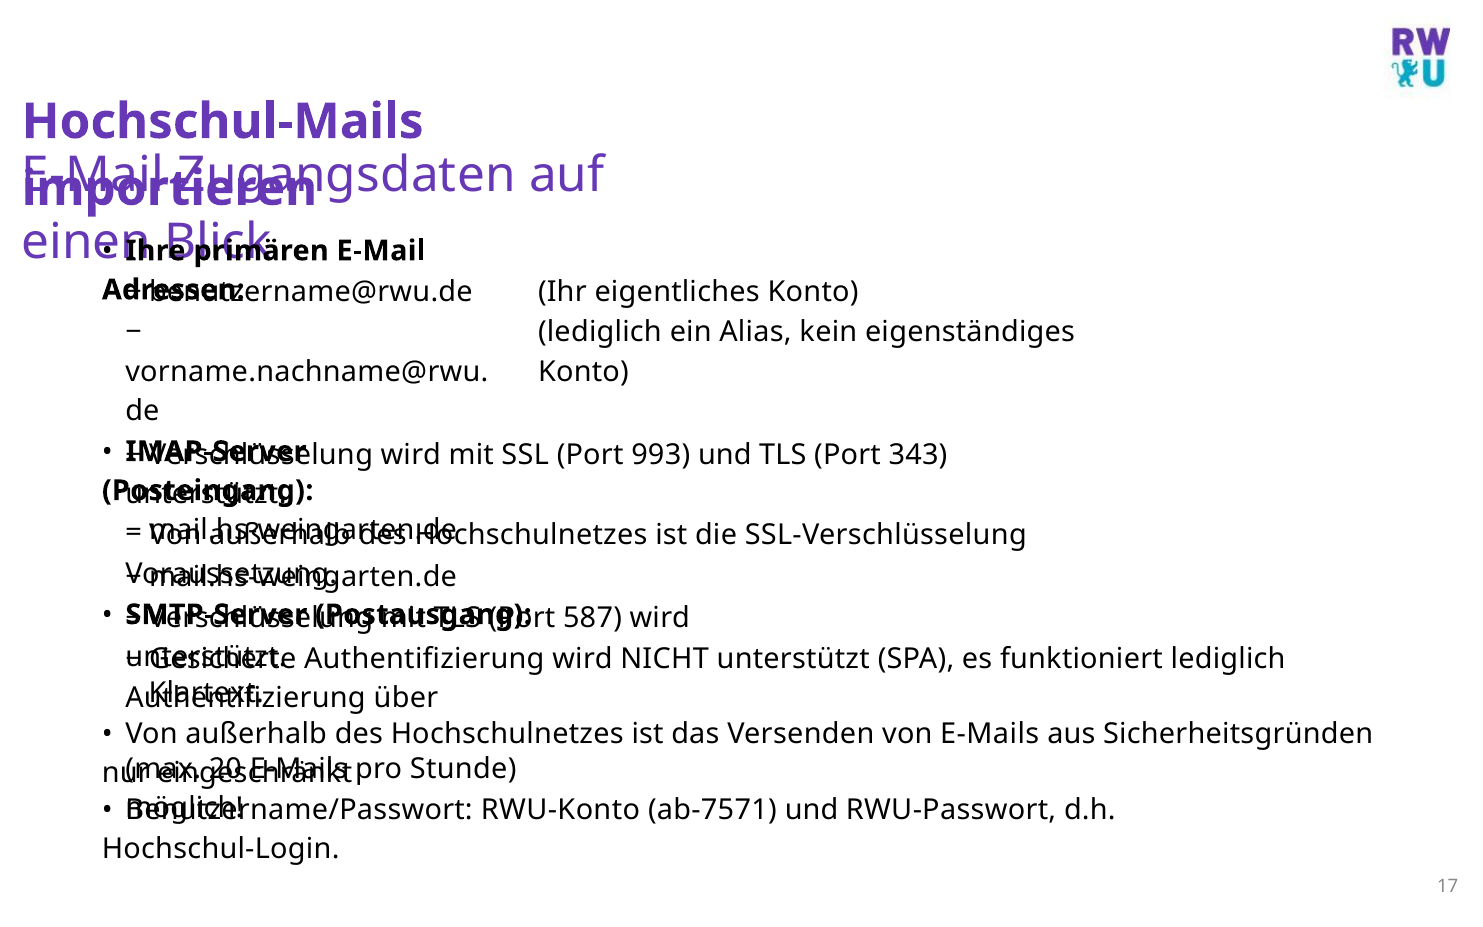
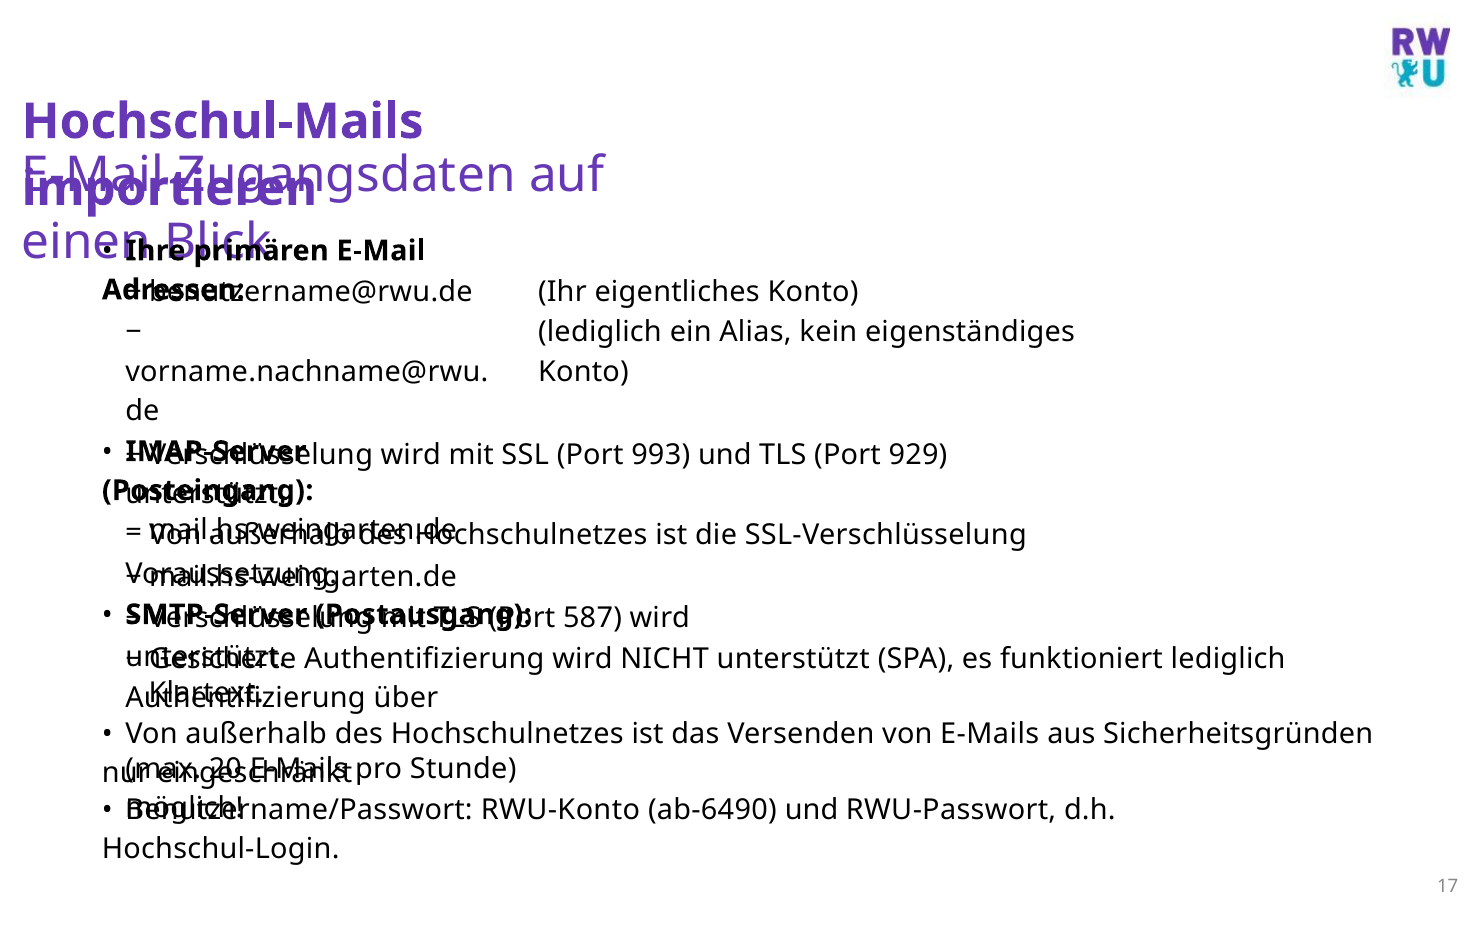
343: 343 -> 929
ab-7571: ab-7571 -> ab-6490
